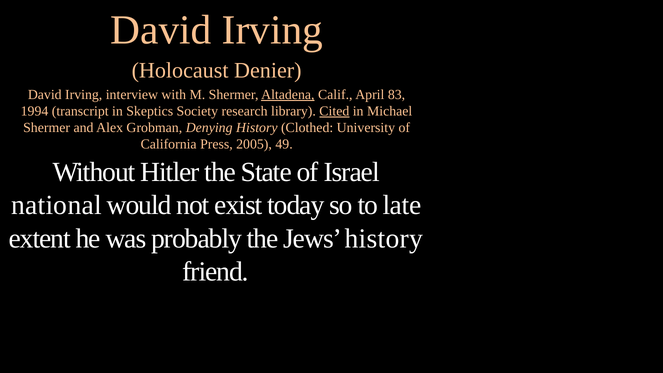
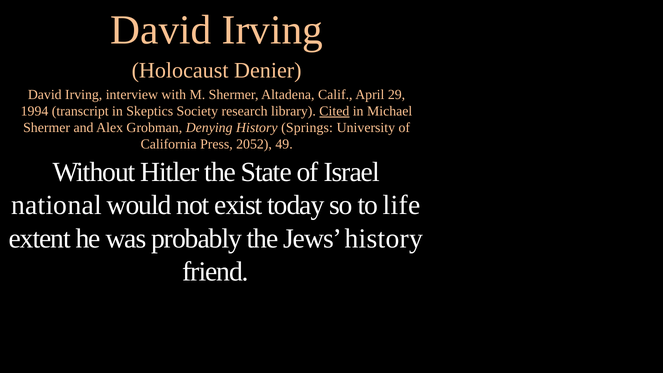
Altadena underline: present -> none
83: 83 -> 29
Clothed: Clothed -> Springs
2005: 2005 -> 2052
late: late -> life
